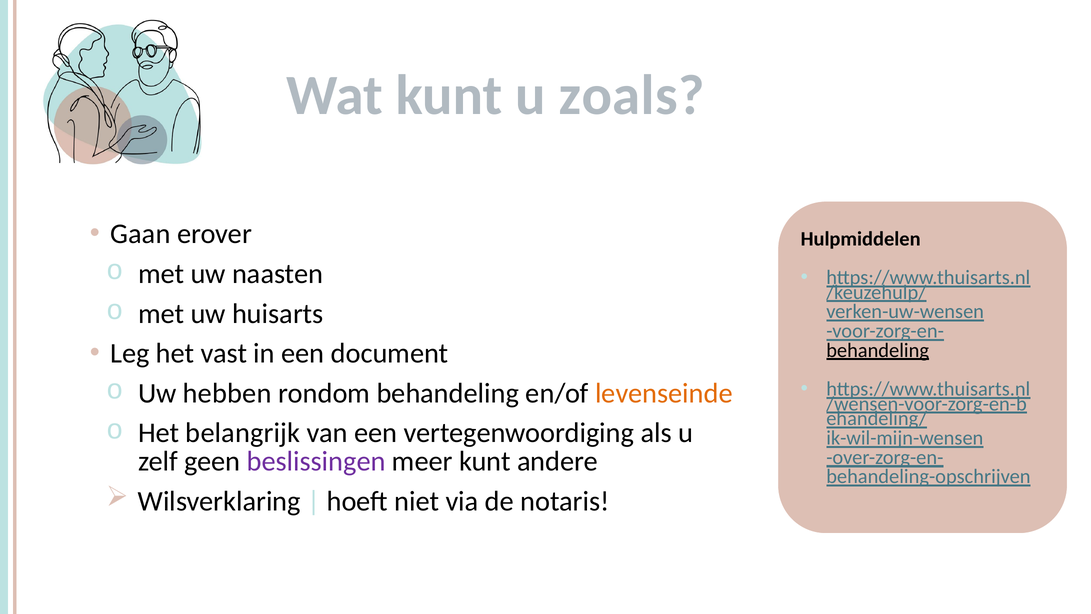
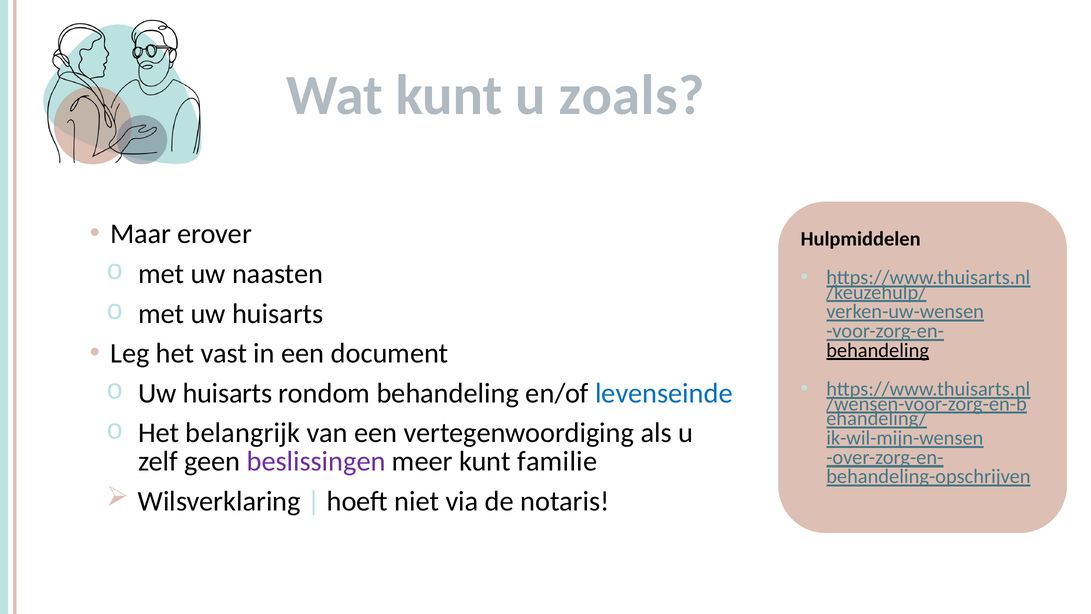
Gaan: Gaan -> Maar
hebben at (227, 393): hebben -> huisarts
levenseinde colour: orange -> blue
andere: andere -> familie
